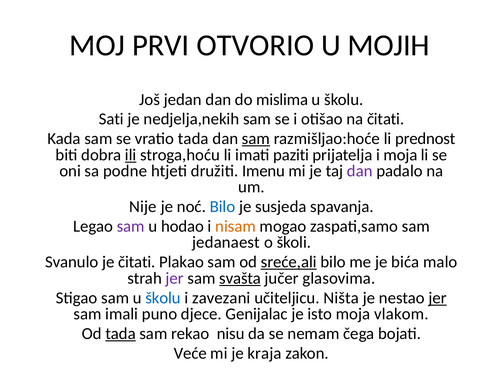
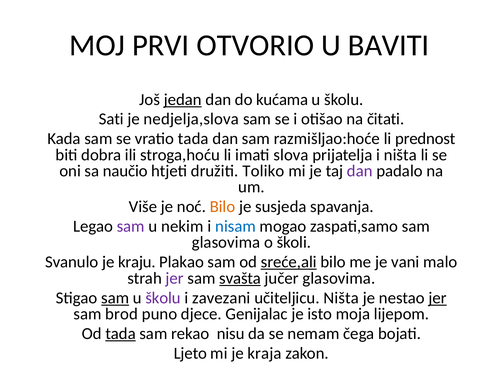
MOJIH: MOJIH -> BAVITI
jedan underline: none -> present
mislima: mislima -> kućama
nedjelja,nekih: nedjelja,nekih -> nedjelja,slova
sam at (256, 139) underline: present -> none
ili underline: present -> none
paziti: paziti -> slova
i moja: moja -> ništa
podne: podne -> naučio
Imenu: Imenu -> Toliko
Nije: Nije -> Više
Bilo at (223, 207) colour: blue -> orange
hodao: hodao -> nekim
nisam colour: orange -> blue
jedanaest at (226, 243): jedanaest -> glasovima
je čitati: čitati -> kraju
bića: bića -> vani
sam at (115, 298) underline: none -> present
školu at (163, 298) colour: blue -> purple
imali: imali -> brod
vlakom: vlakom -> lijepom
Veće: Veće -> Ljeto
